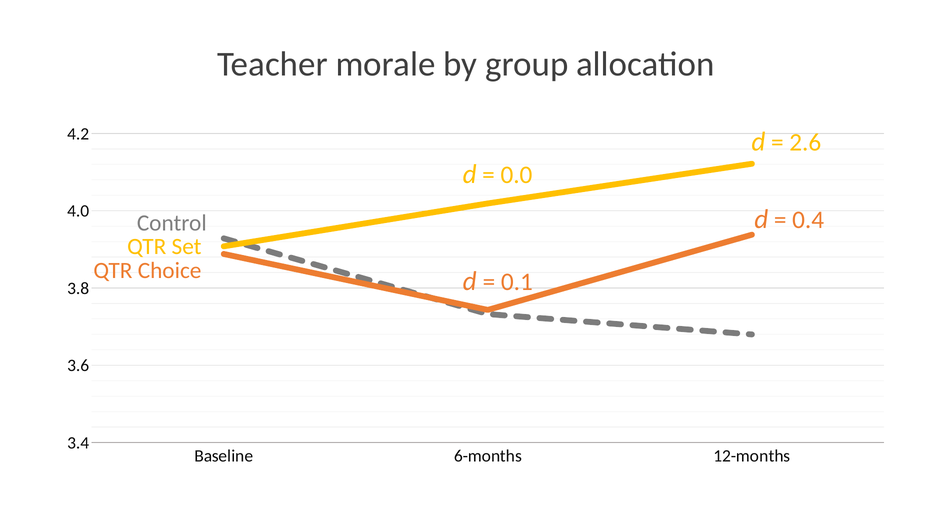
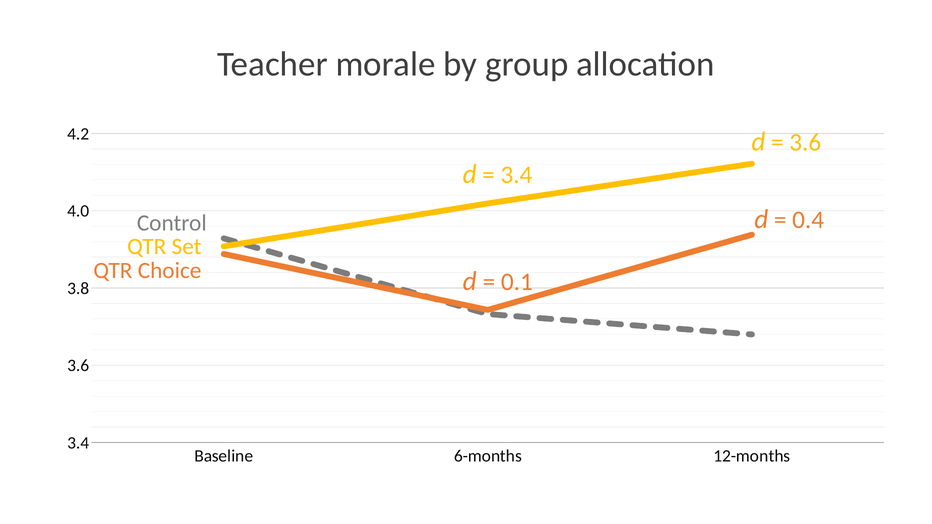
2.6 at (805, 142): 2.6 -> 3.6
0.0 at (516, 175): 0.0 -> 3.4
